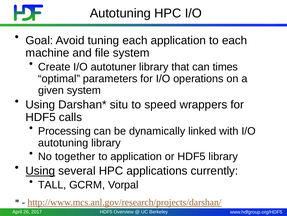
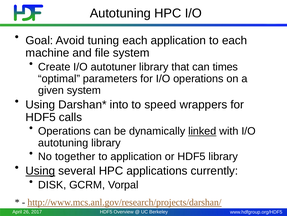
situ: situ -> into
Processing at (64, 131): Processing -> Operations
linked underline: none -> present
TALL: TALL -> DISK
